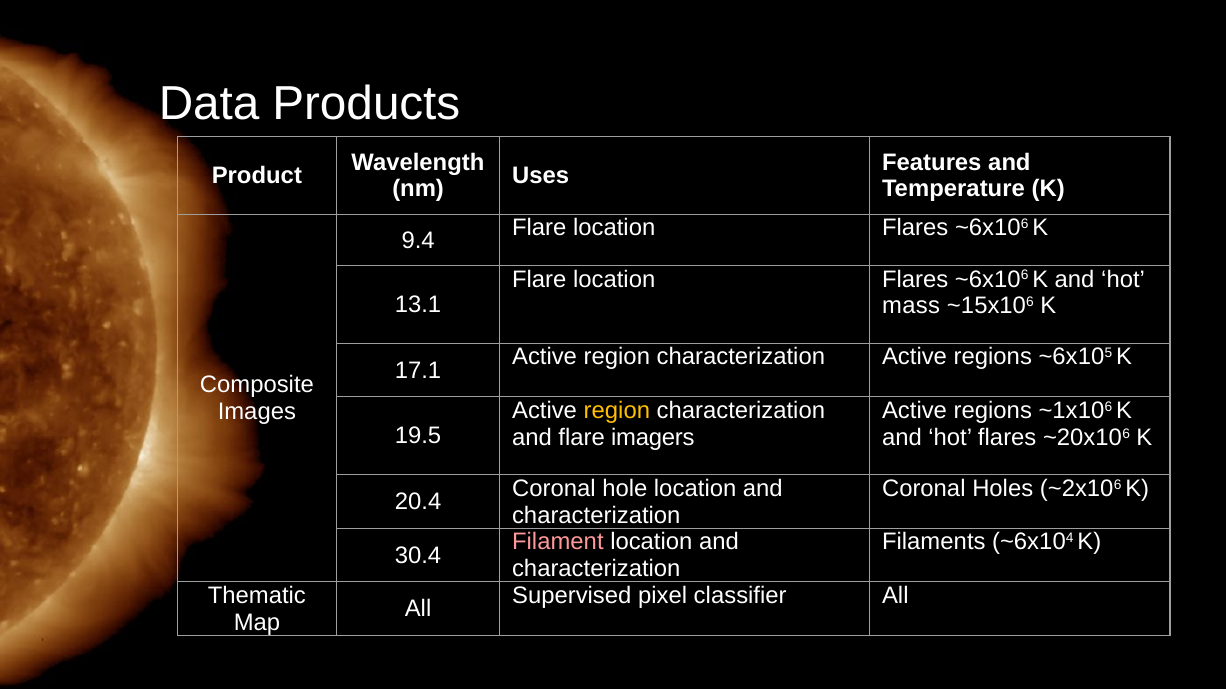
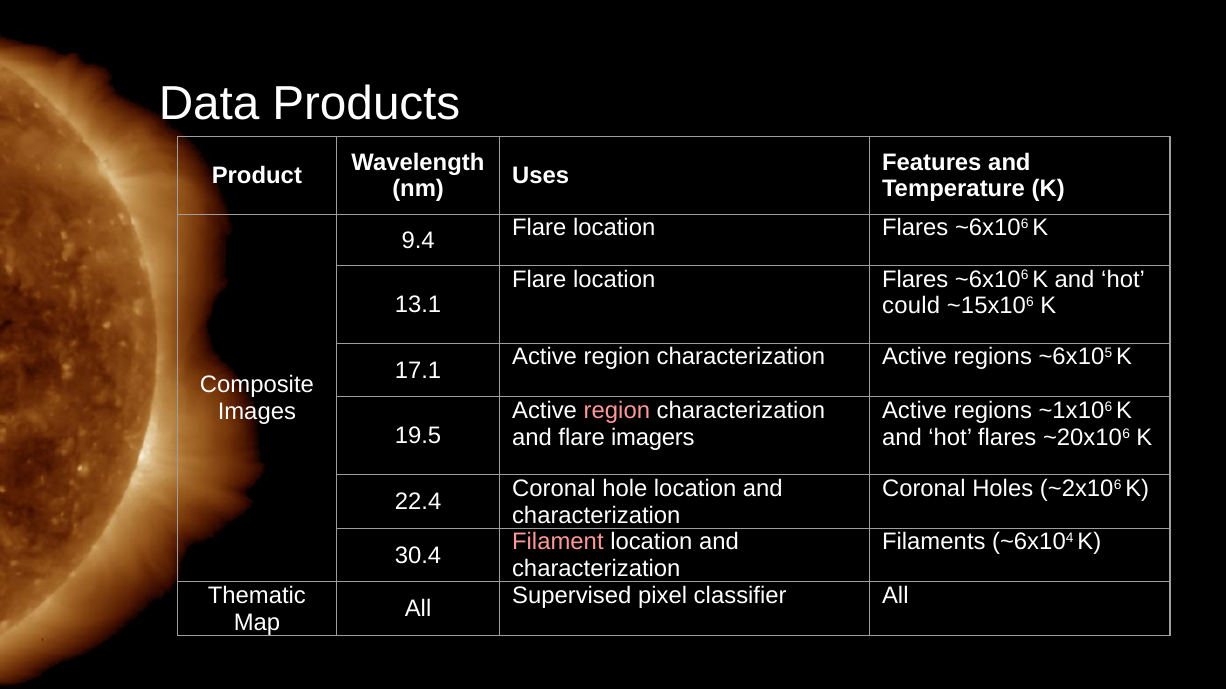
mass: mass -> could
region at (617, 411) colour: yellow -> pink
20.4: 20.4 -> 22.4
